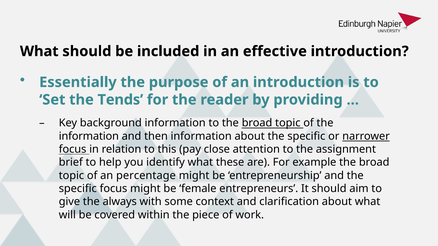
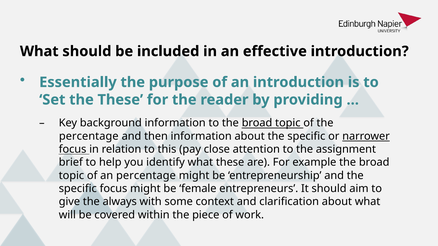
the Tends: Tends -> These
information at (89, 136): information -> percentage
